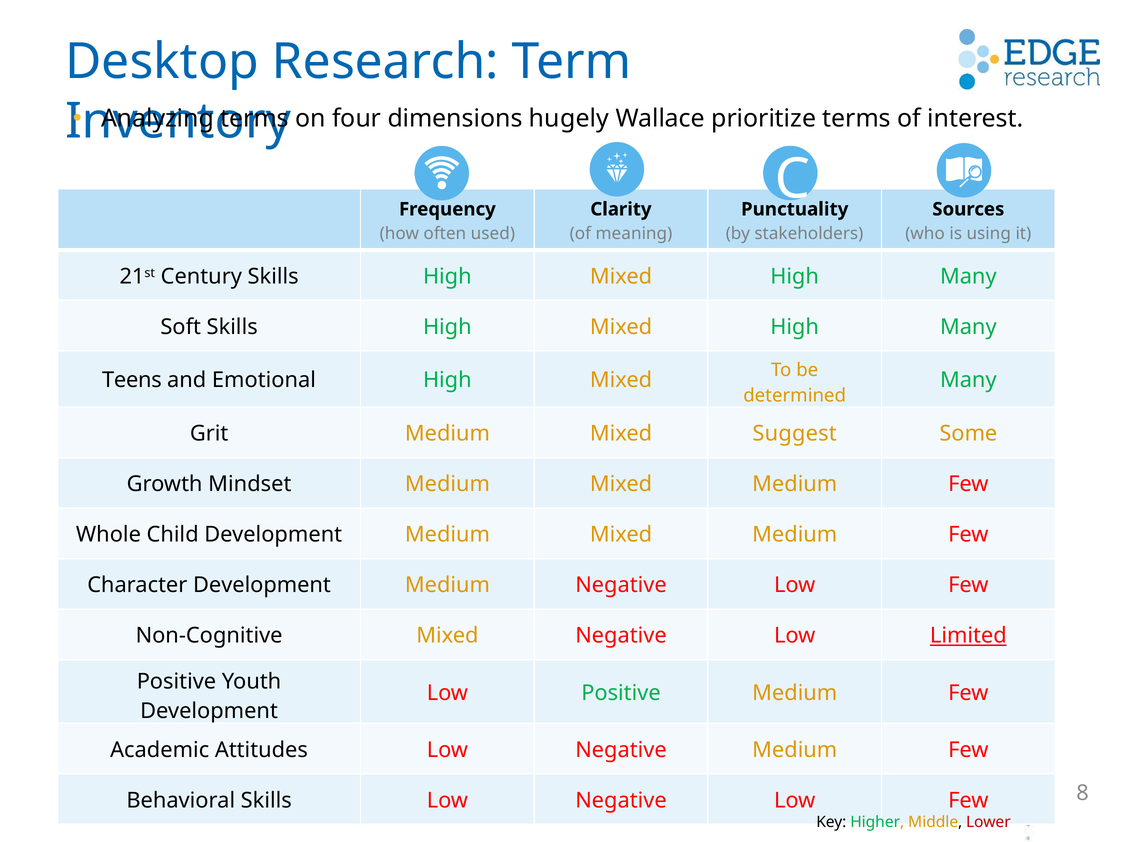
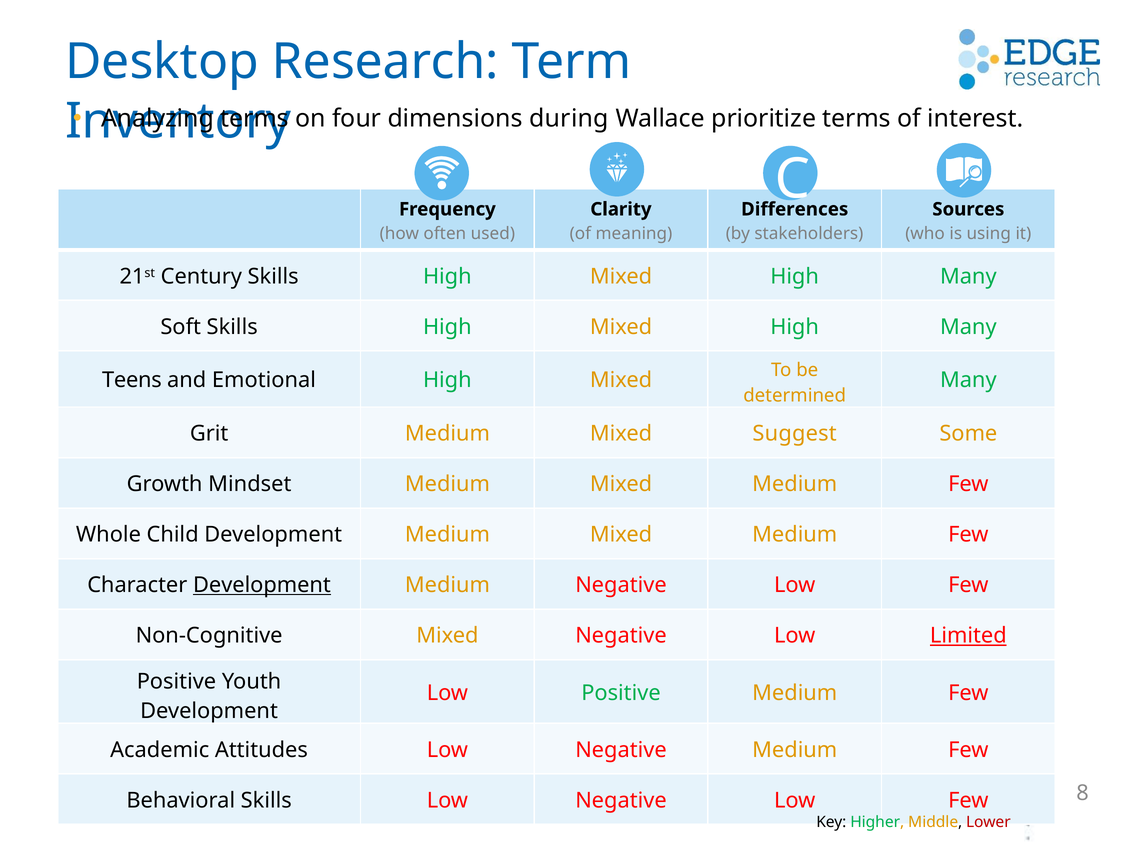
hugely: hugely -> during
Punctuality: Punctuality -> Differences
Development at (262, 585) underline: none -> present
